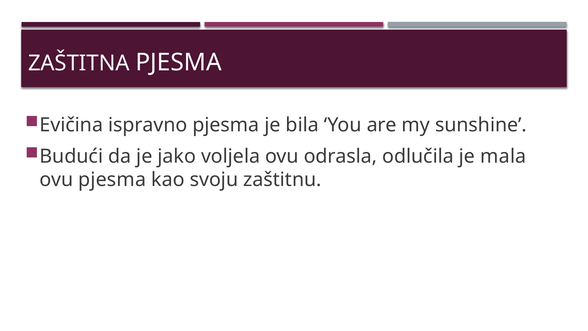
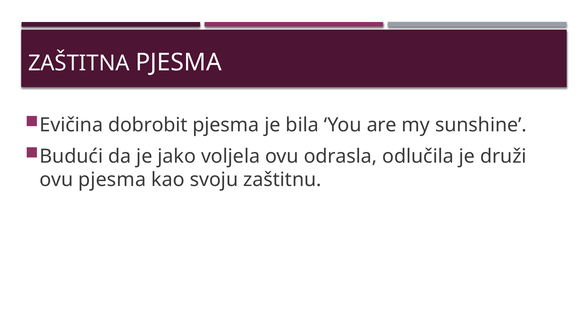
ispravno: ispravno -> dobrobit
mala: mala -> druži
